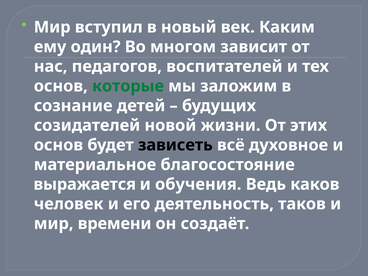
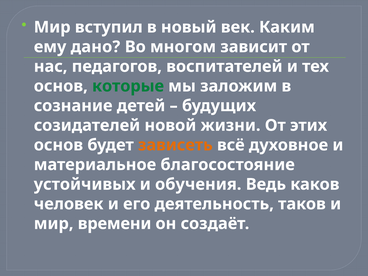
один: один -> дано
зависеть colour: black -> orange
выражается: выражается -> устойчивых
